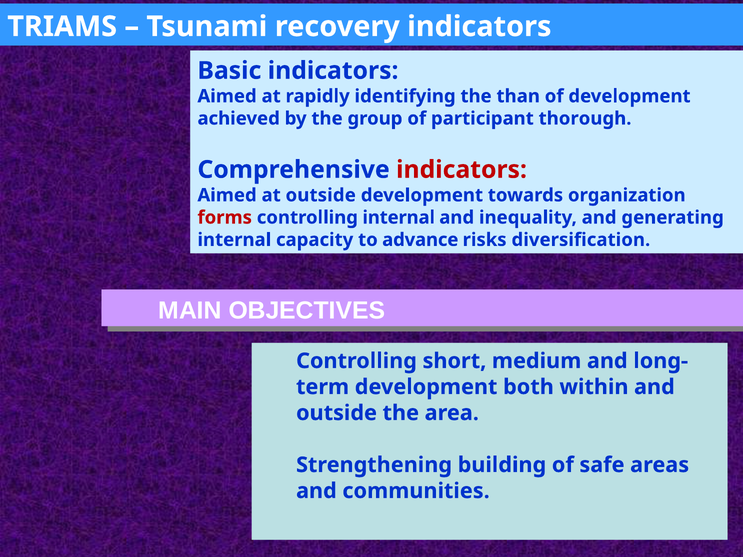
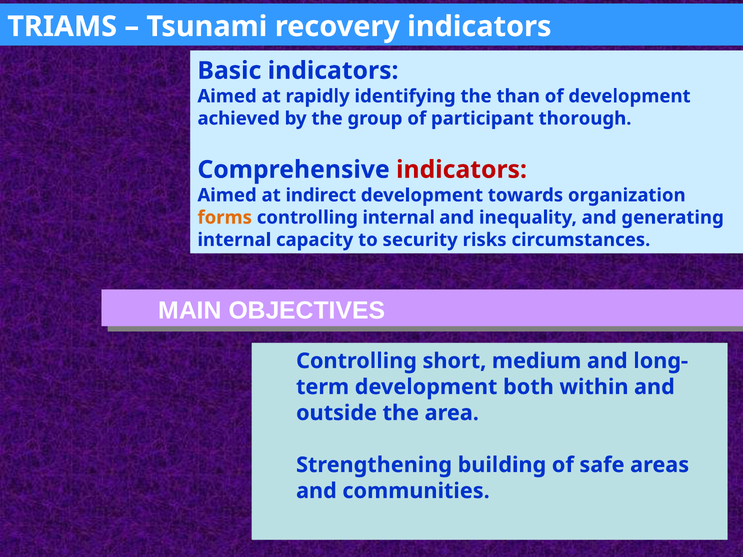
at outside: outside -> indirect
forms colour: red -> orange
advance: advance -> security
diversification: diversification -> circumstances
